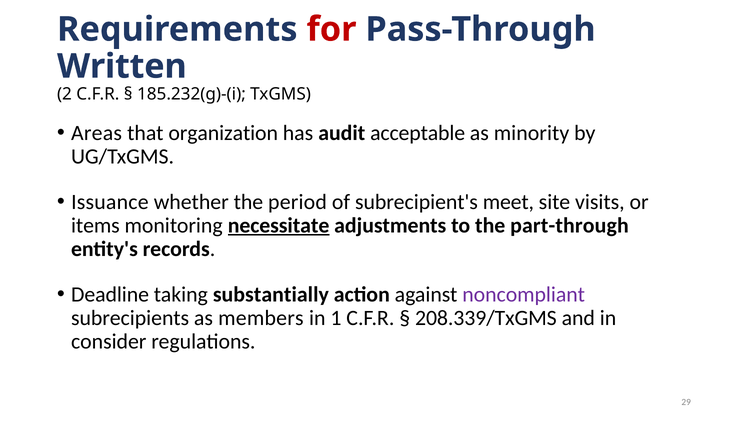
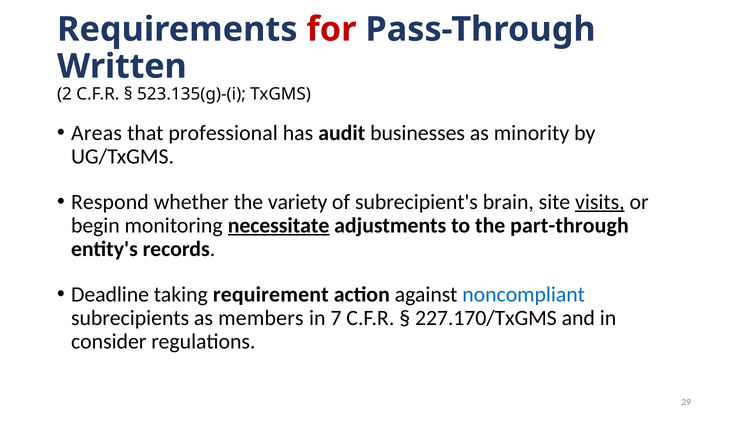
185.232(g)-(i: 185.232(g)-(i -> 523.135(g)-(i
organization: organization -> professional
acceptable: acceptable -> businesses
Issuance: Issuance -> Respond
period: period -> variety
meet: meet -> brain
visits underline: none -> present
items: items -> begin
substantially: substantially -> requirement
noncompliant colour: purple -> blue
1: 1 -> 7
208.339/TxGMS: 208.339/TxGMS -> 227.170/TxGMS
